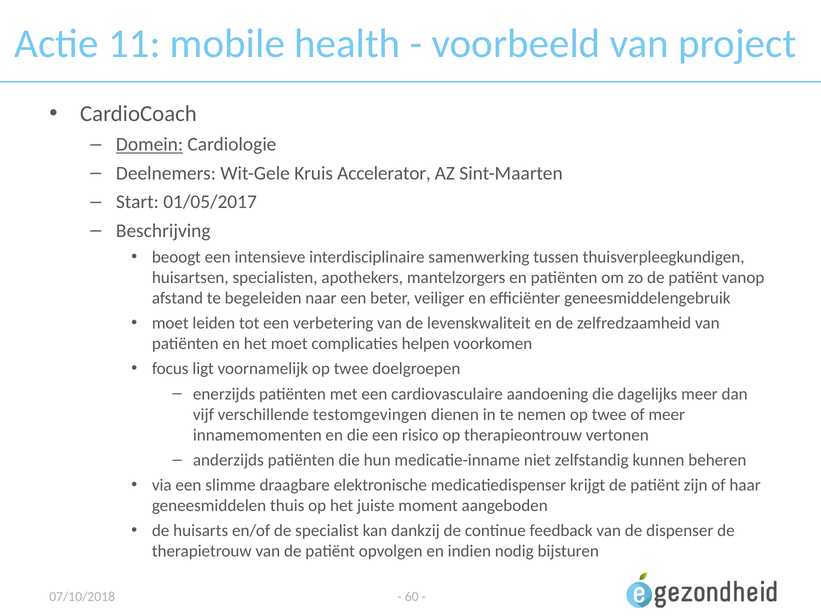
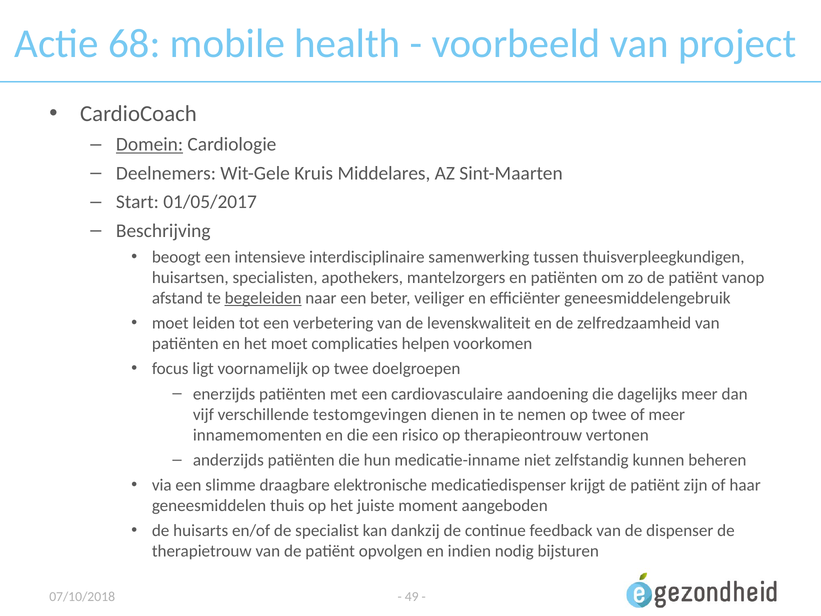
11: 11 -> 68
Accelerator: Accelerator -> Middelares
begeleiden underline: none -> present
60: 60 -> 49
